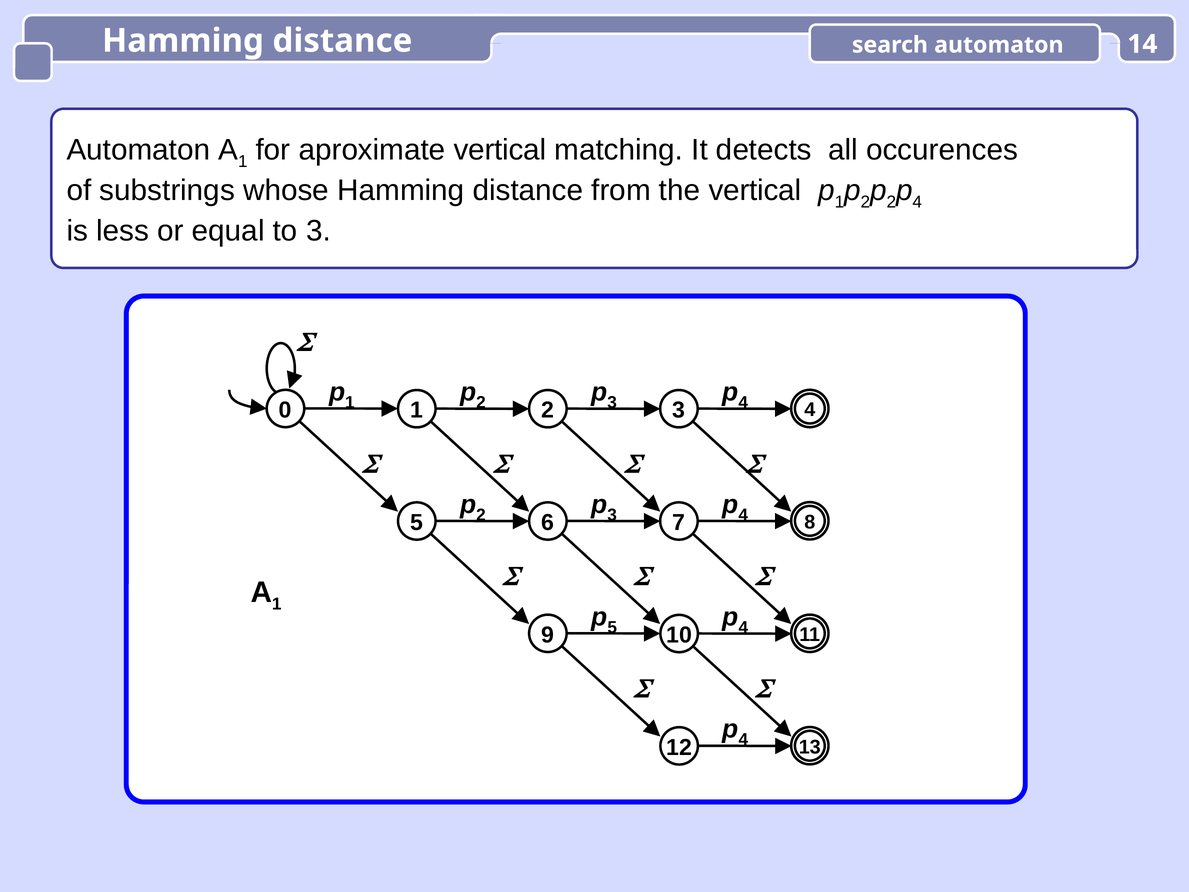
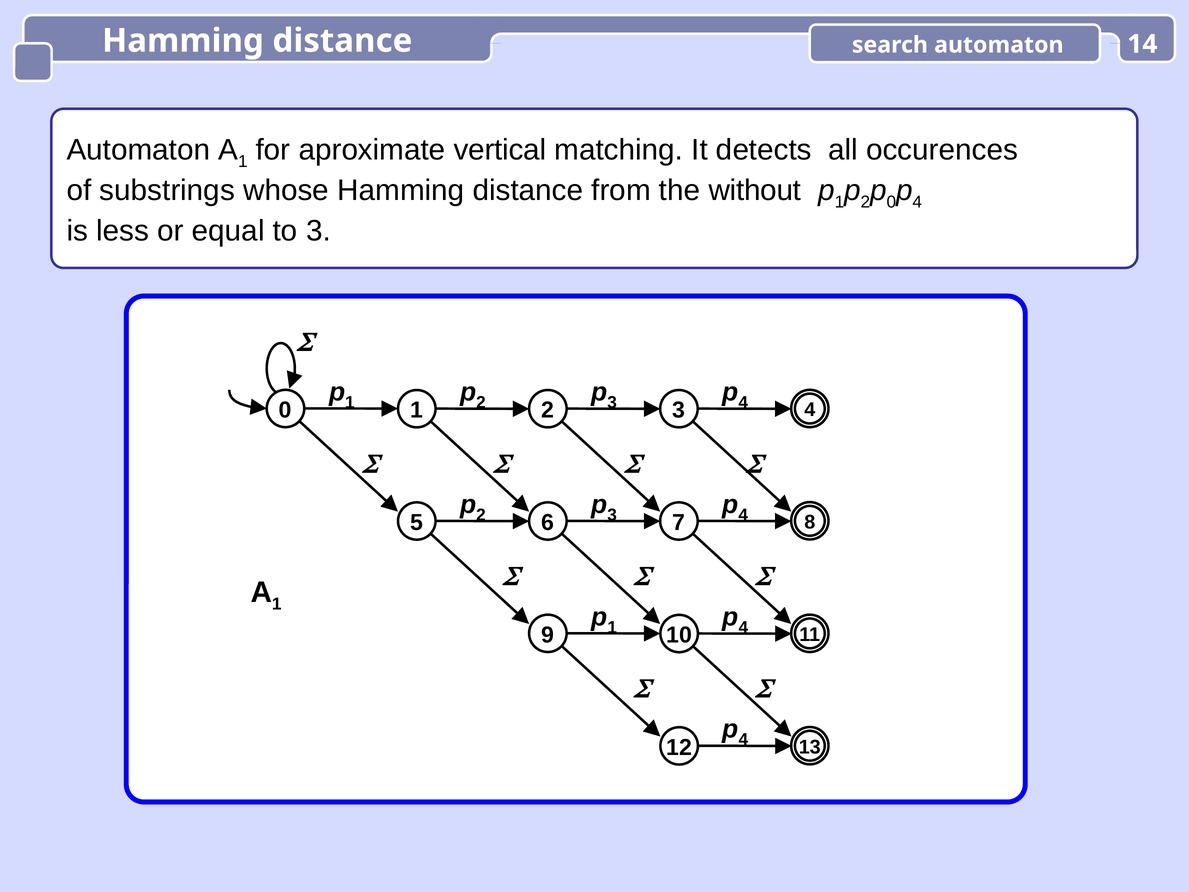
the vertical: vertical -> without
2 at (891, 202): 2 -> 0
5 at (612, 627): 5 -> 1
